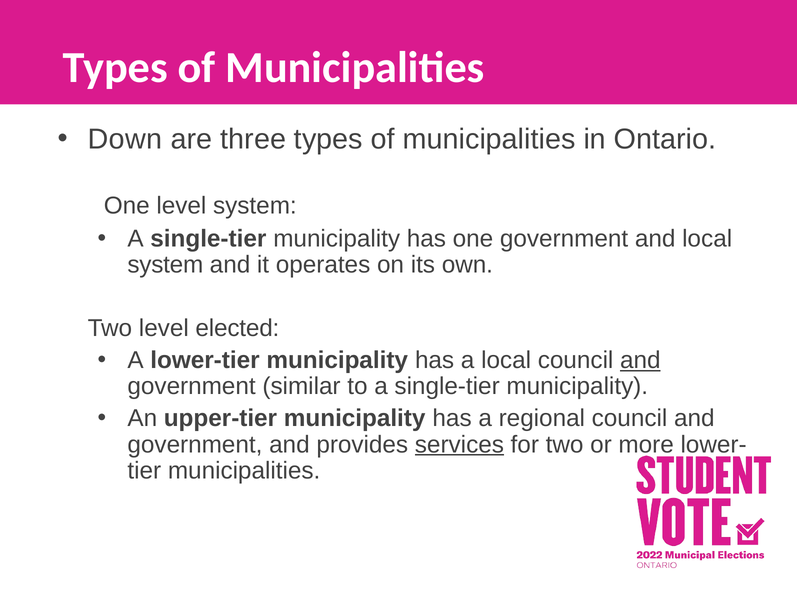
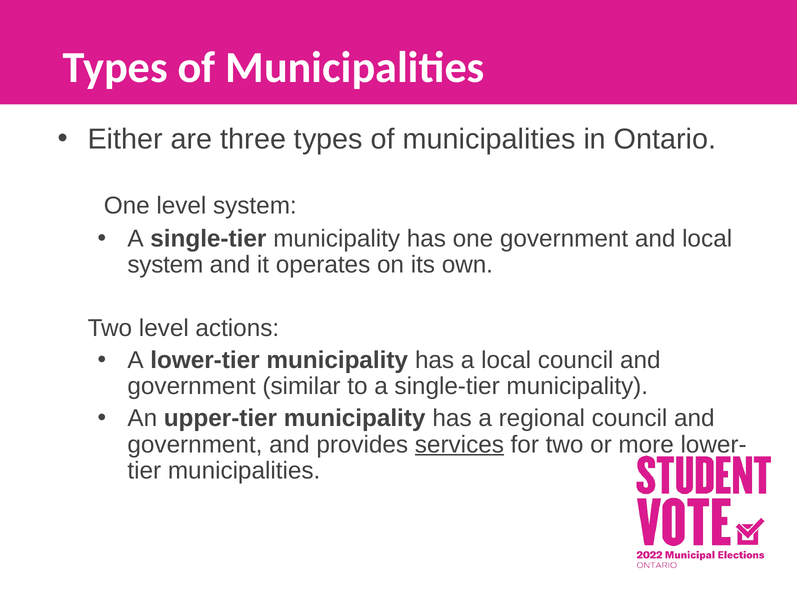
Down: Down -> Either
elected: elected -> actions
and at (640, 360) underline: present -> none
